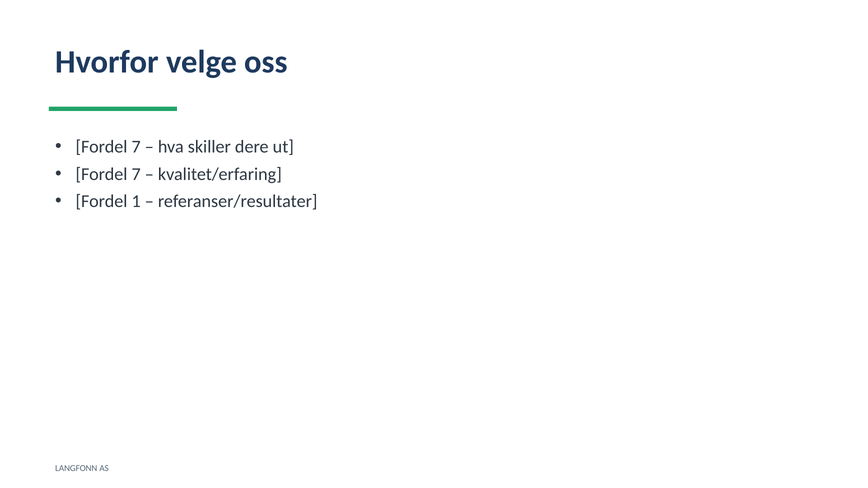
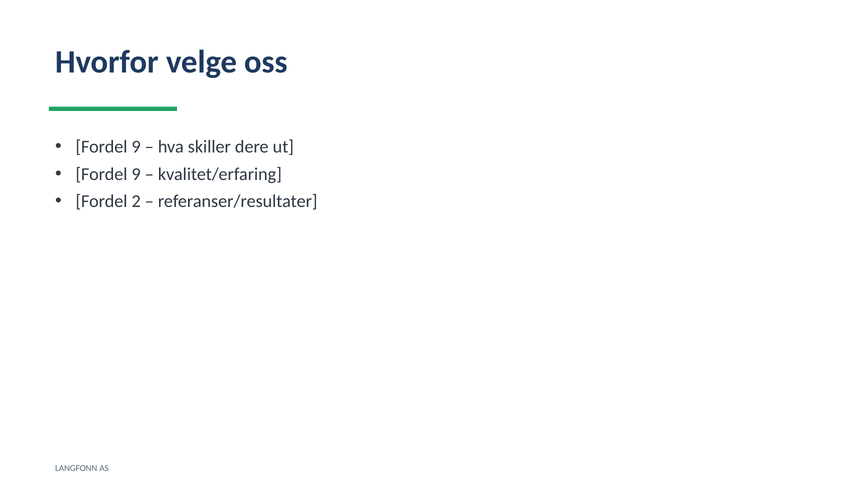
7 at (136, 147): 7 -> 9
7 at (136, 174): 7 -> 9
1: 1 -> 2
